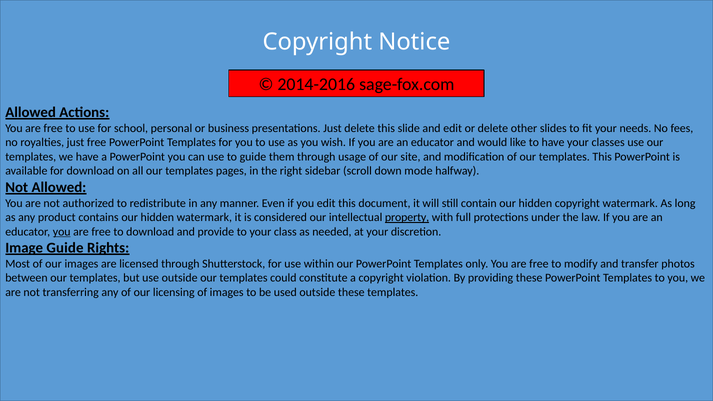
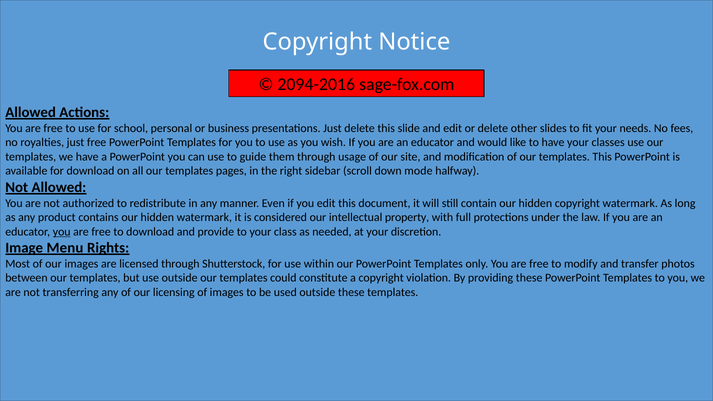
2014-2016: 2014-2016 -> 2094-2016
property underline: present -> none
Image Guide: Guide -> Menu
